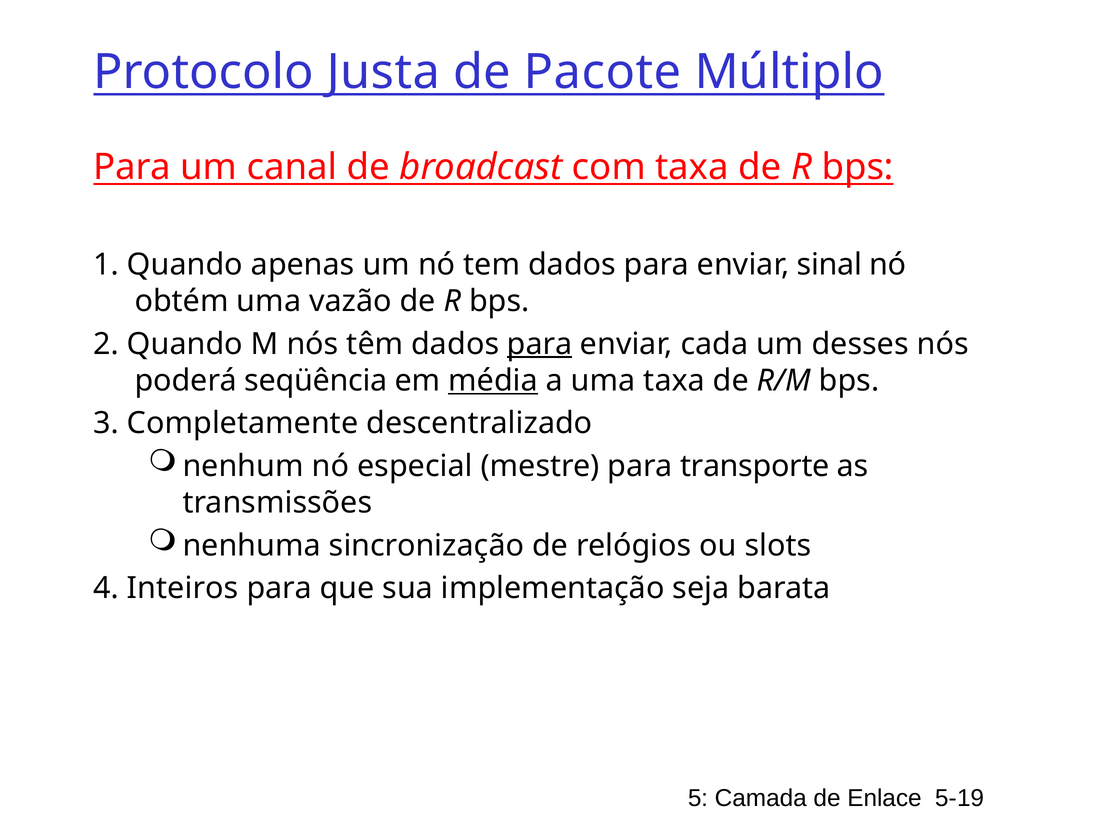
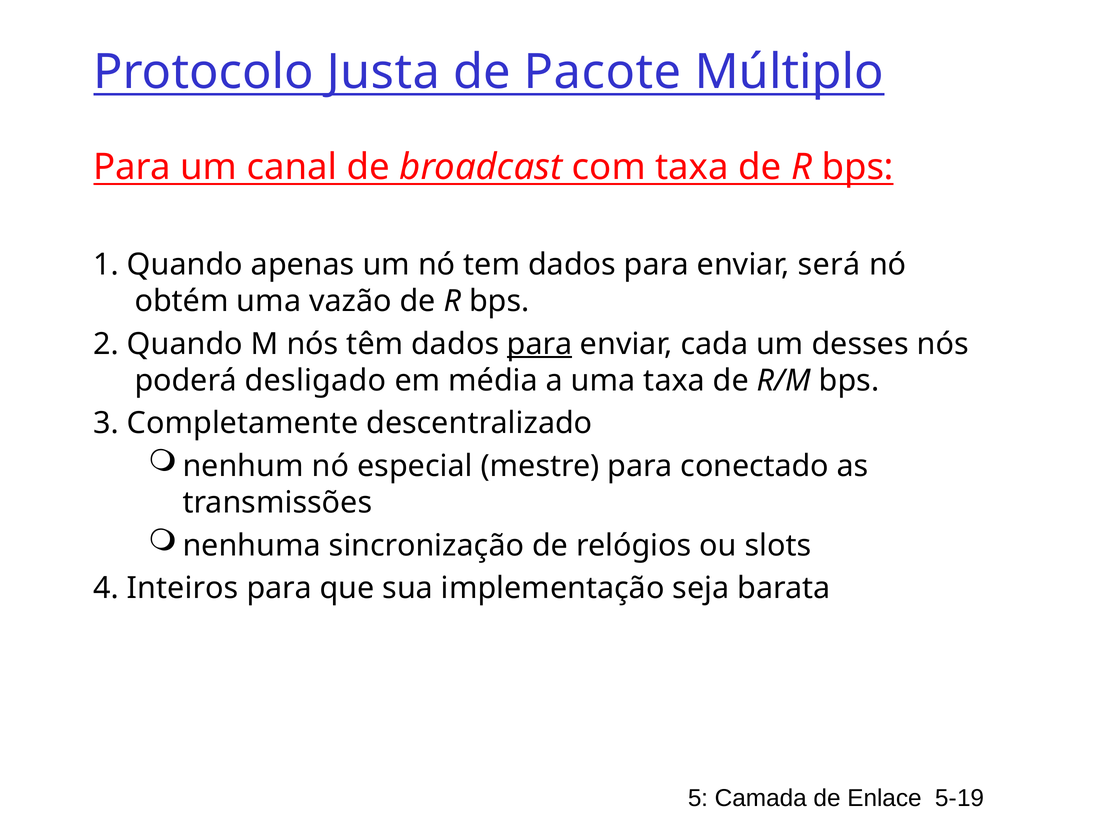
sinal: sinal -> será
seqüência: seqüência -> desligado
média underline: present -> none
transporte: transporte -> conectado
